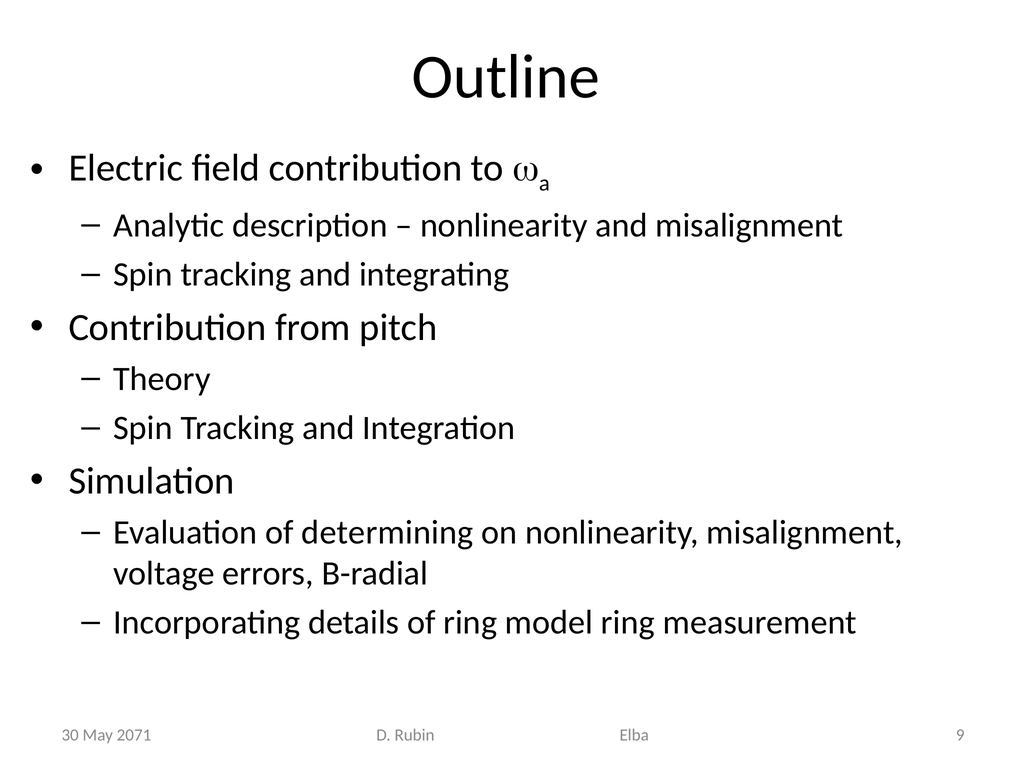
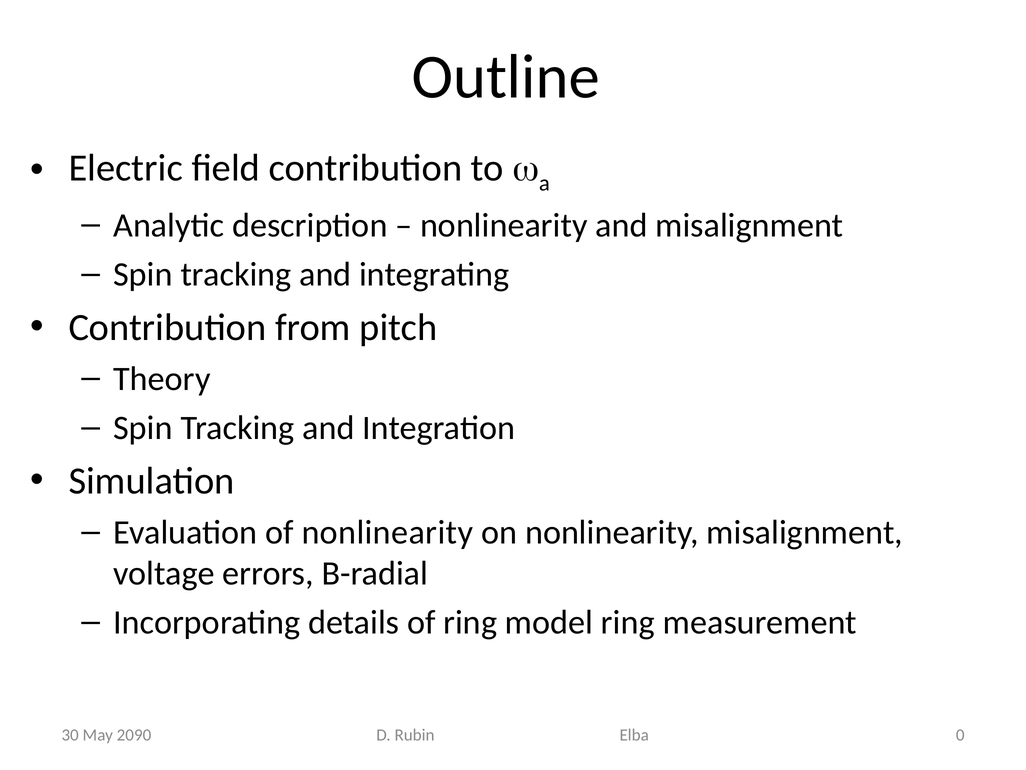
of determining: determining -> nonlinearity
9: 9 -> 0
2071: 2071 -> 2090
